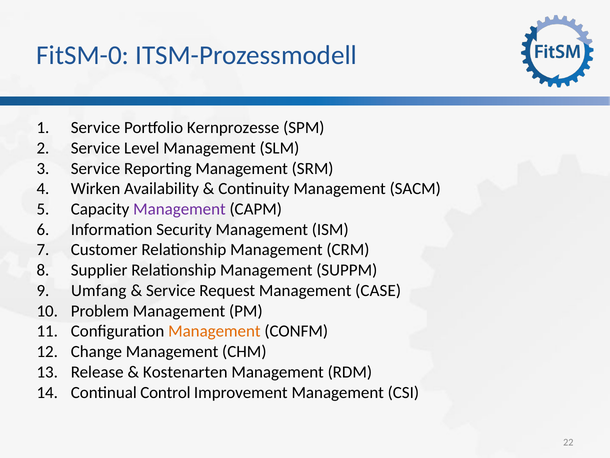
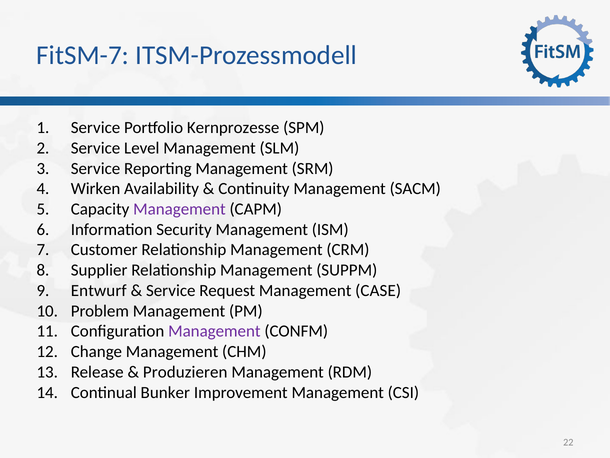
FitSM-0: FitSM-0 -> FitSM-7
Umfang: Umfang -> Entwurf
Management at (214, 331) colour: orange -> purple
Kostenarten: Kostenarten -> Produzieren
Control: Control -> Bunker
